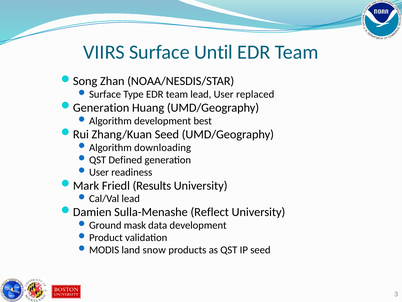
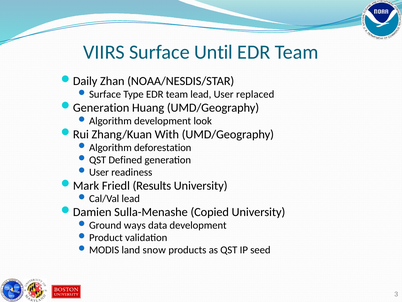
Song: Song -> Daily
best: best -> look
Zhang/Kuan Seed: Seed -> With
downloading: downloading -> deforestation
Reflect: Reflect -> Copied
mask: mask -> ways
